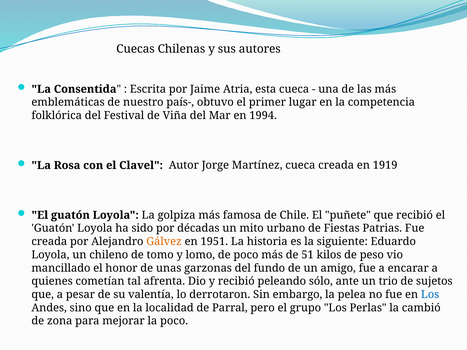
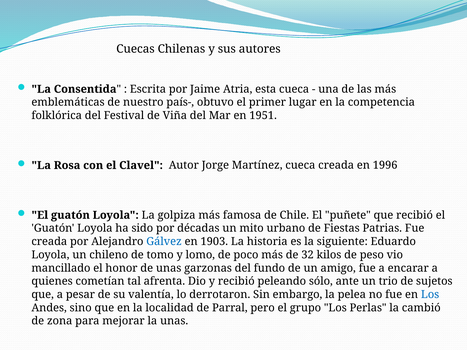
1994: 1994 -> 1951
1919: 1919 -> 1996
Gálvez colour: orange -> blue
1951: 1951 -> 1903
51: 51 -> 32
la poco: poco -> unas
